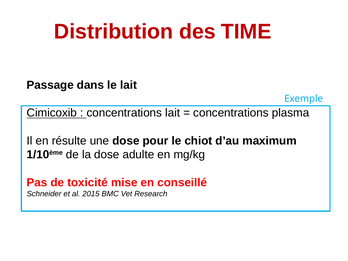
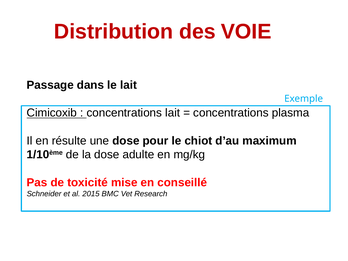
TIME: TIME -> VOIE
